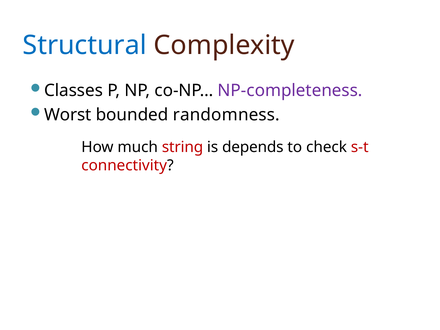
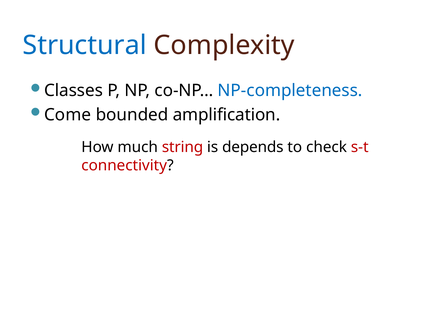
NP-completeness colour: purple -> blue
Worst: Worst -> Come
randomness: randomness -> amplification
